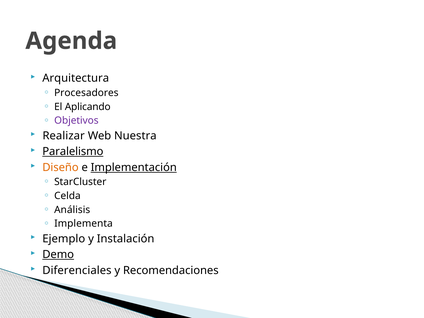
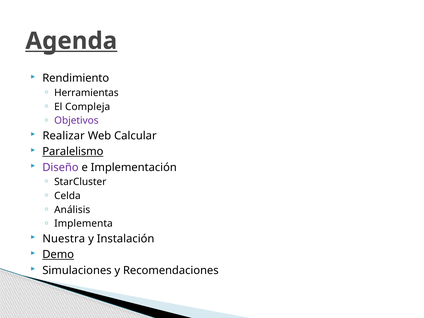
Agenda underline: none -> present
Arquitectura: Arquitectura -> Rendimiento
Procesadores: Procesadores -> Herramientas
Aplicando: Aplicando -> Compleja
Nuestra: Nuestra -> Calcular
Diseño colour: orange -> purple
Implementación underline: present -> none
Ejemplo: Ejemplo -> Nuestra
Diferenciales: Diferenciales -> Simulaciones
